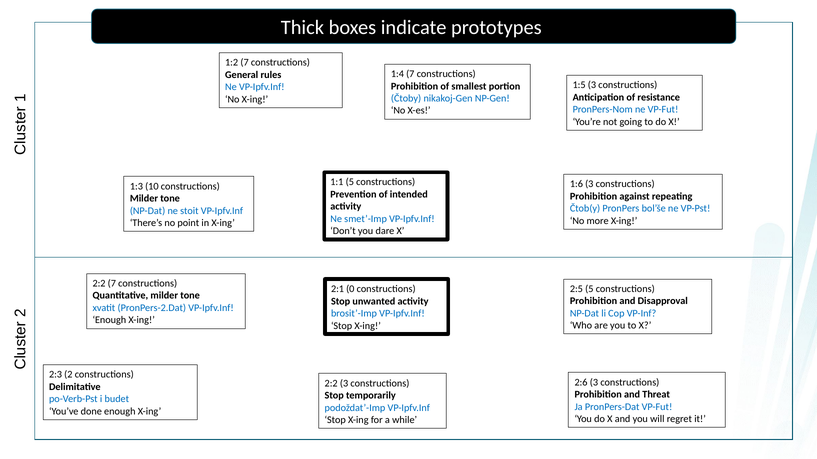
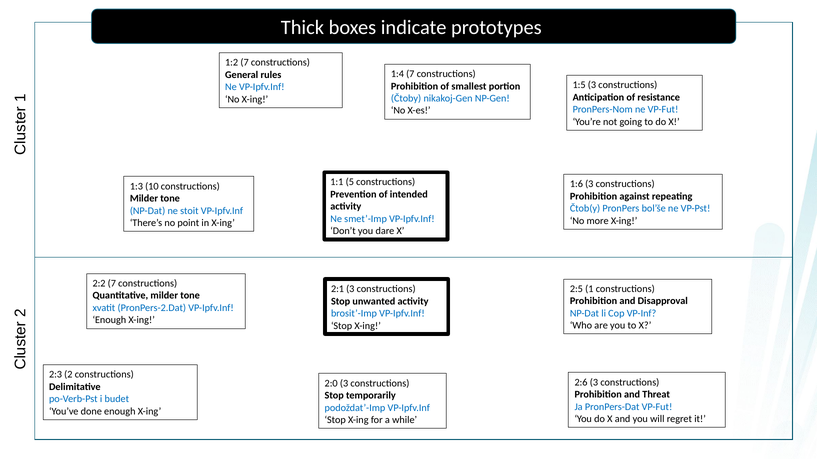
2:5 5: 5 -> 1
2:1 0: 0 -> 3
2:2 at (331, 384): 2:2 -> 2:0
